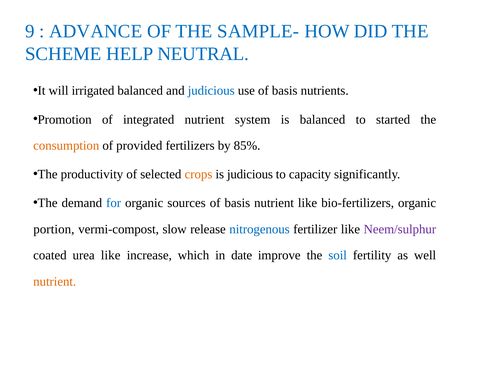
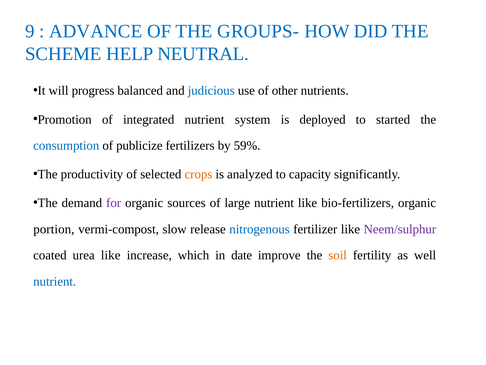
SAMPLE-: SAMPLE- -> GROUPS-
irrigated: irrigated -> progress
use of basis: basis -> other
is balanced: balanced -> deployed
consumption colour: orange -> blue
provided: provided -> publicize
85%: 85% -> 59%
is judicious: judicious -> analyzed
for colour: blue -> purple
sources of basis: basis -> large
soil colour: blue -> orange
nutrient at (55, 281) colour: orange -> blue
